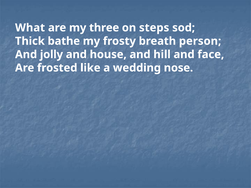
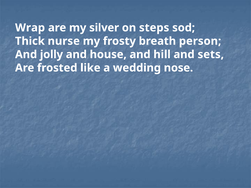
What: What -> Wrap
three: three -> silver
bathe: bathe -> nurse
face: face -> sets
